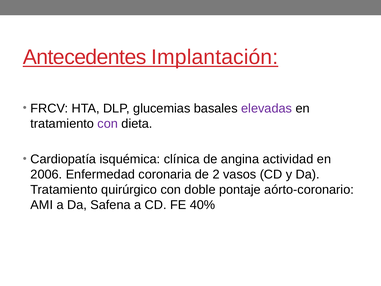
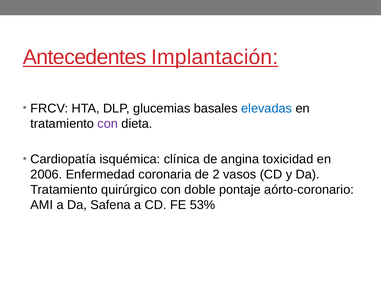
elevadas colour: purple -> blue
actividad: actividad -> toxicidad
40%: 40% -> 53%
